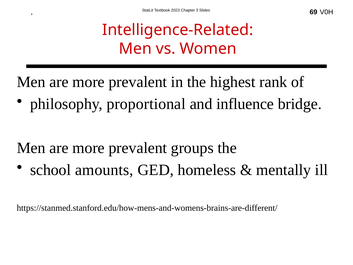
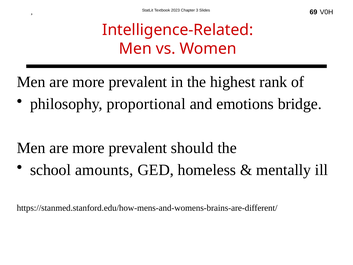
influence: influence -> emotions
groups: groups -> should
